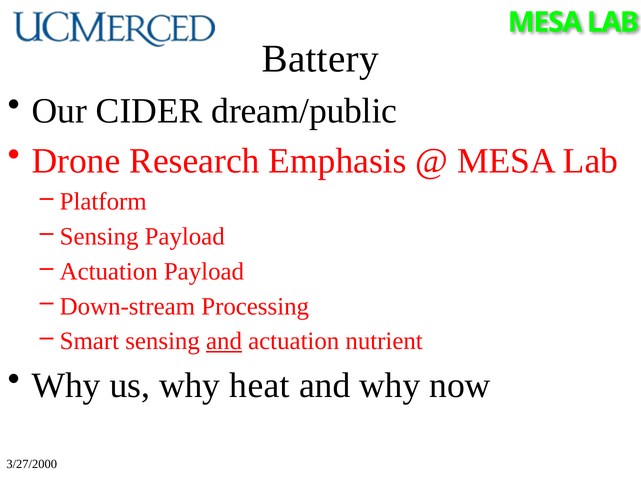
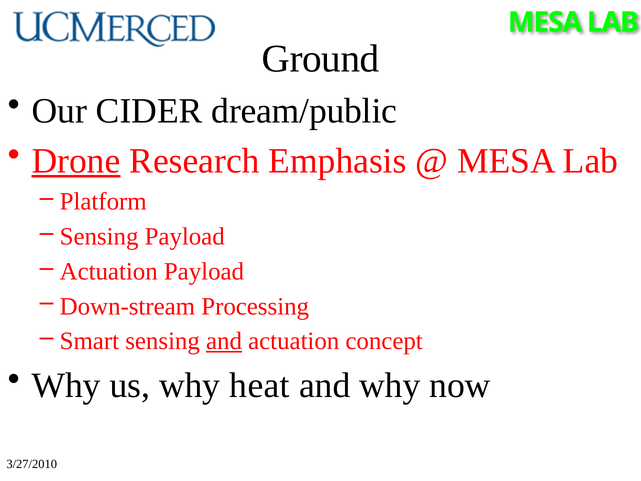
Battery: Battery -> Ground
Drone underline: none -> present
nutrient: nutrient -> concept
3/27/2000: 3/27/2000 -> 3/27/2010
